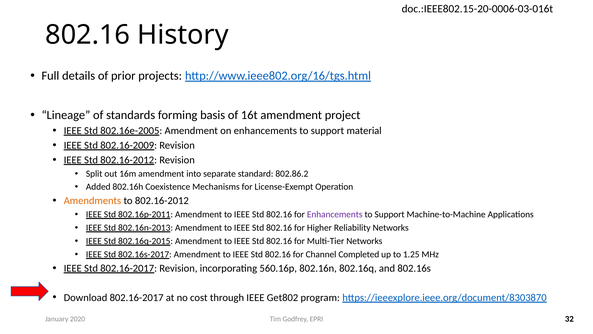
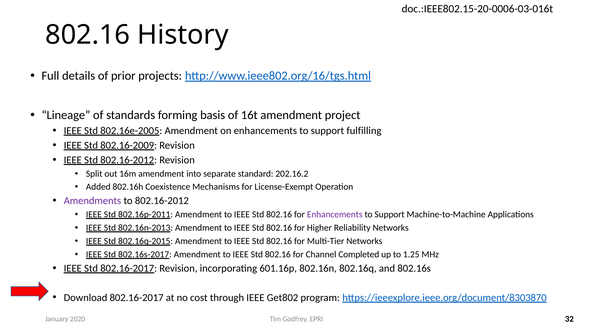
material: material -> fulfilling
802.86.2: 802.86.2 -> 202.16.2
Amendments colour: orange -> purple
560.16p: 560.16p -> 601.16p
